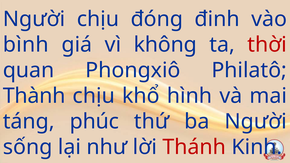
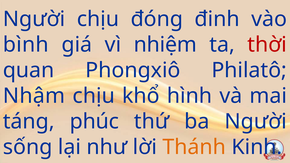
không: không -> nhiệm
Thành: Thành -> Nhậm
Thánh colour: red -> orange
